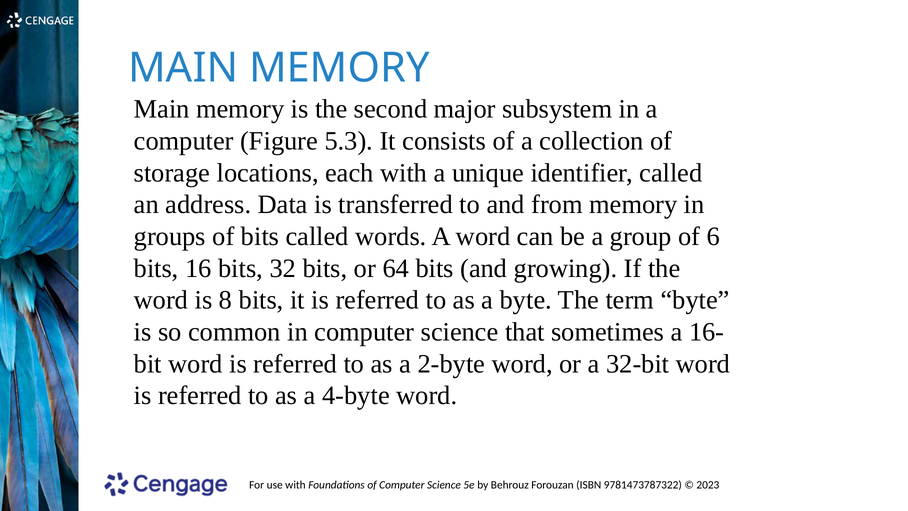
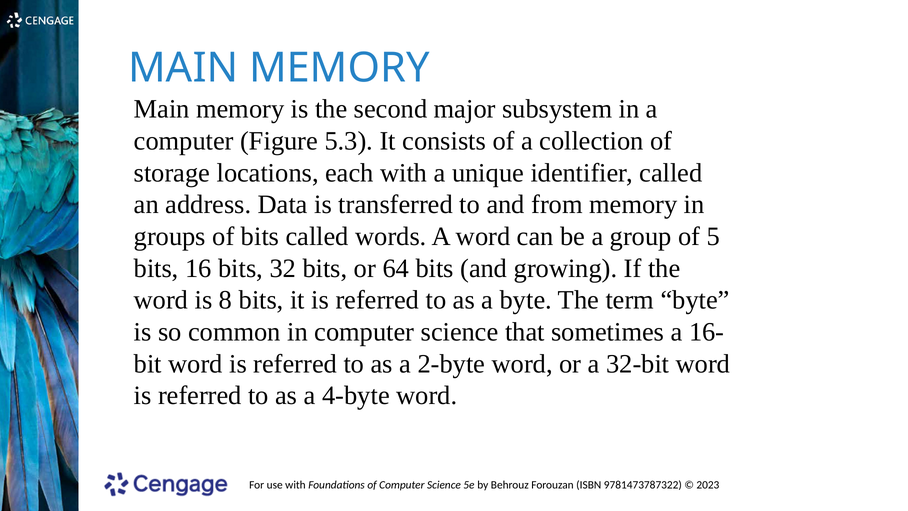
6: 6 -> 5
